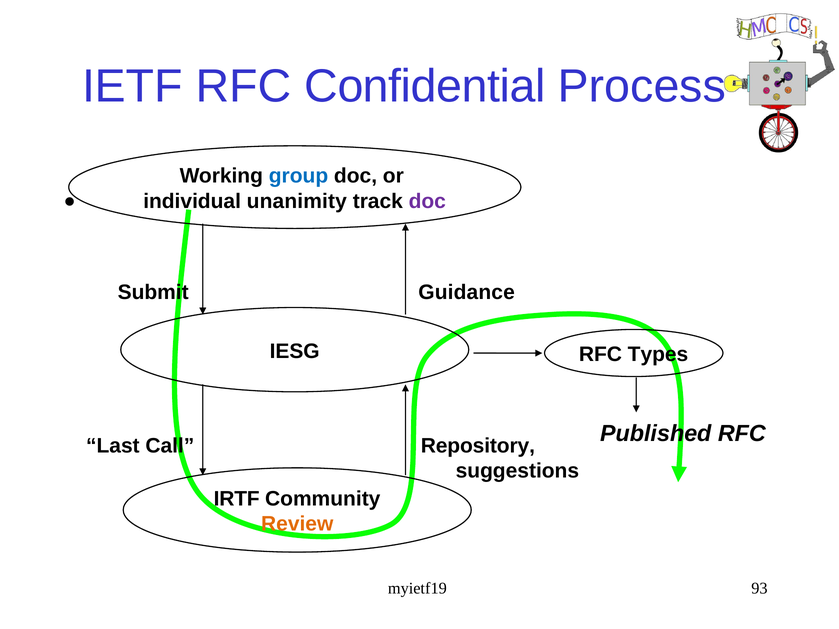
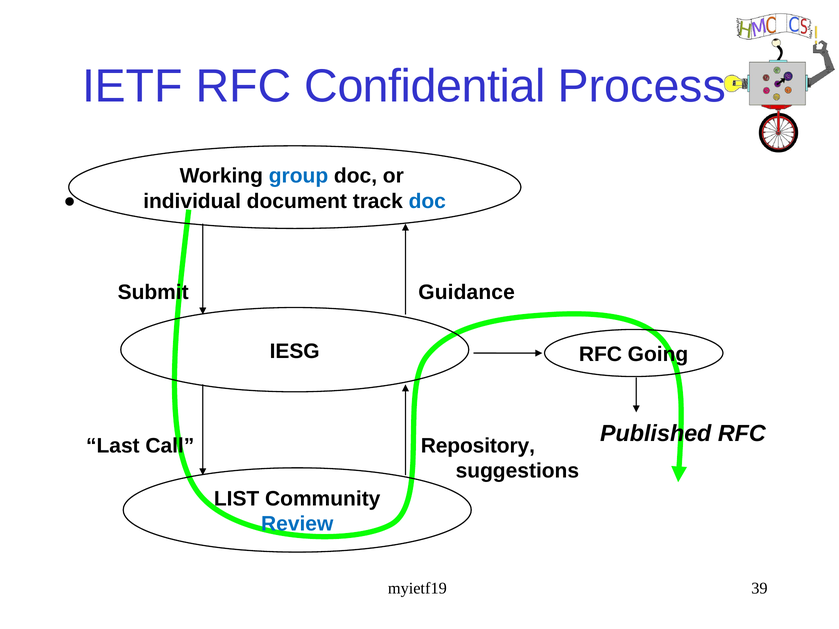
unanimity: unanimity -> document
doc at (427, 201) colour: purple -> blue
Types: Types -> Going
IRTF: IRTF -> LIST
Review colour: orange -> blue
93: 93 -> 39
